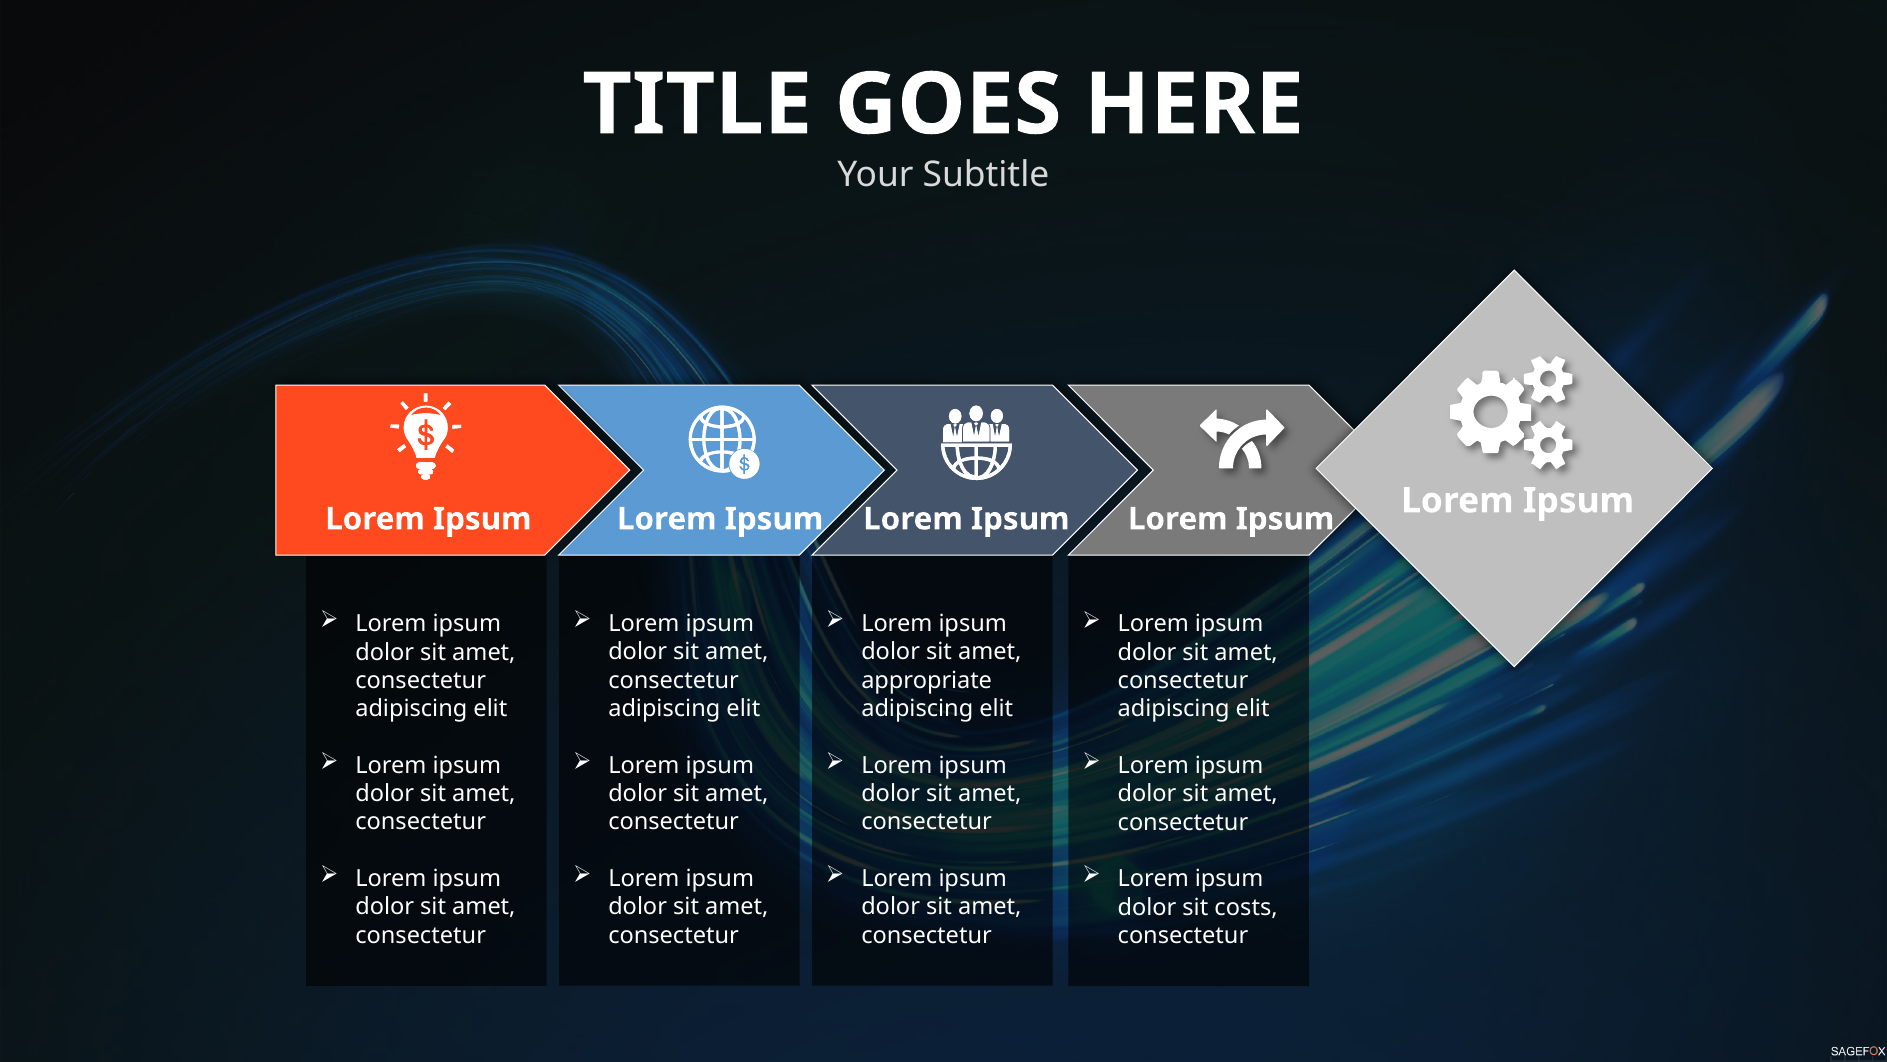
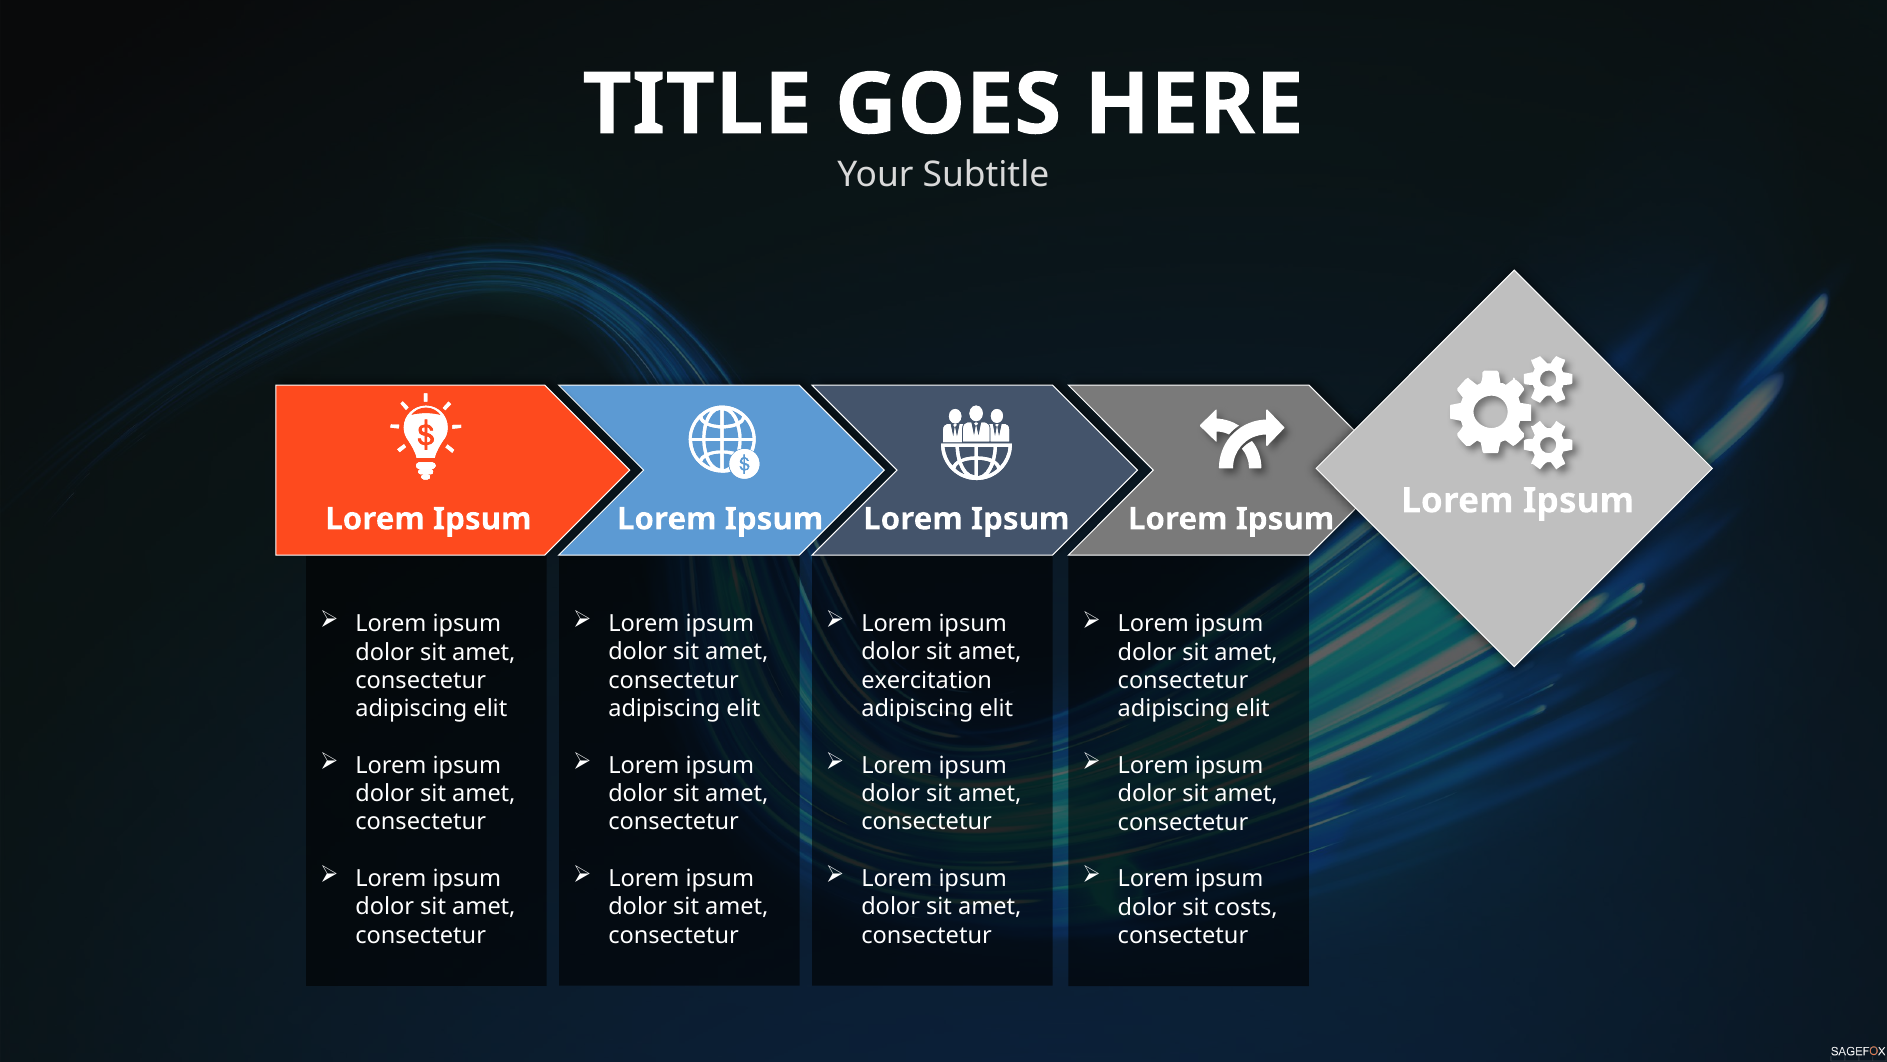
appropriate: appropriate -> exercitation
